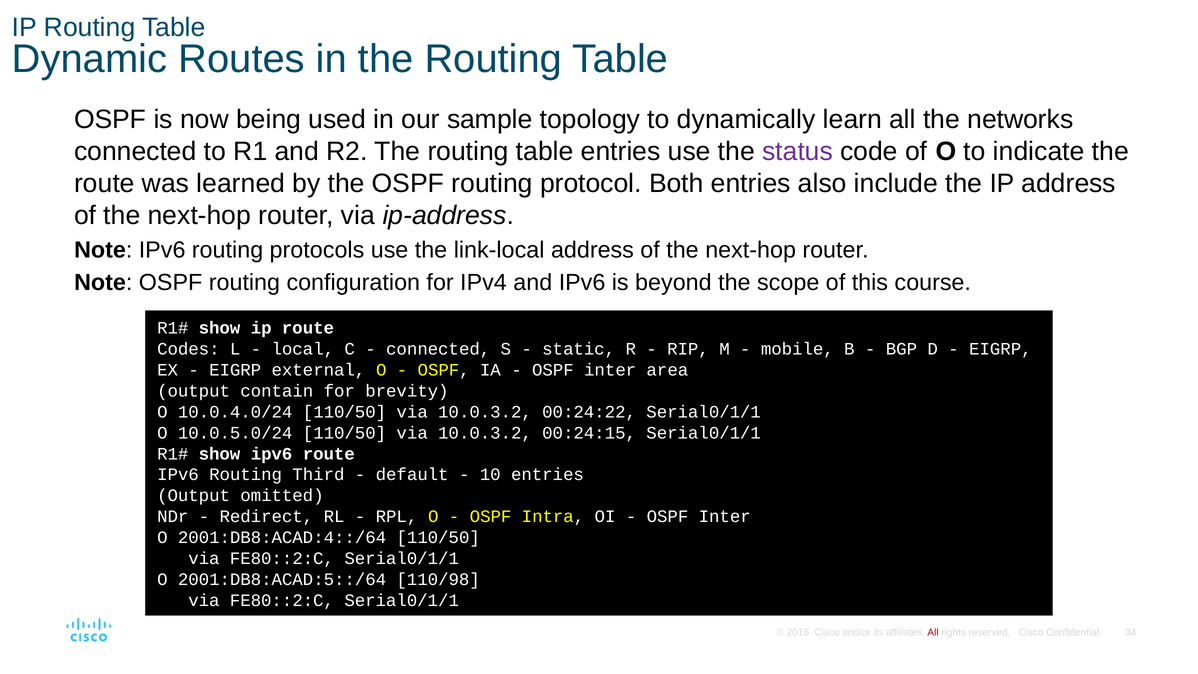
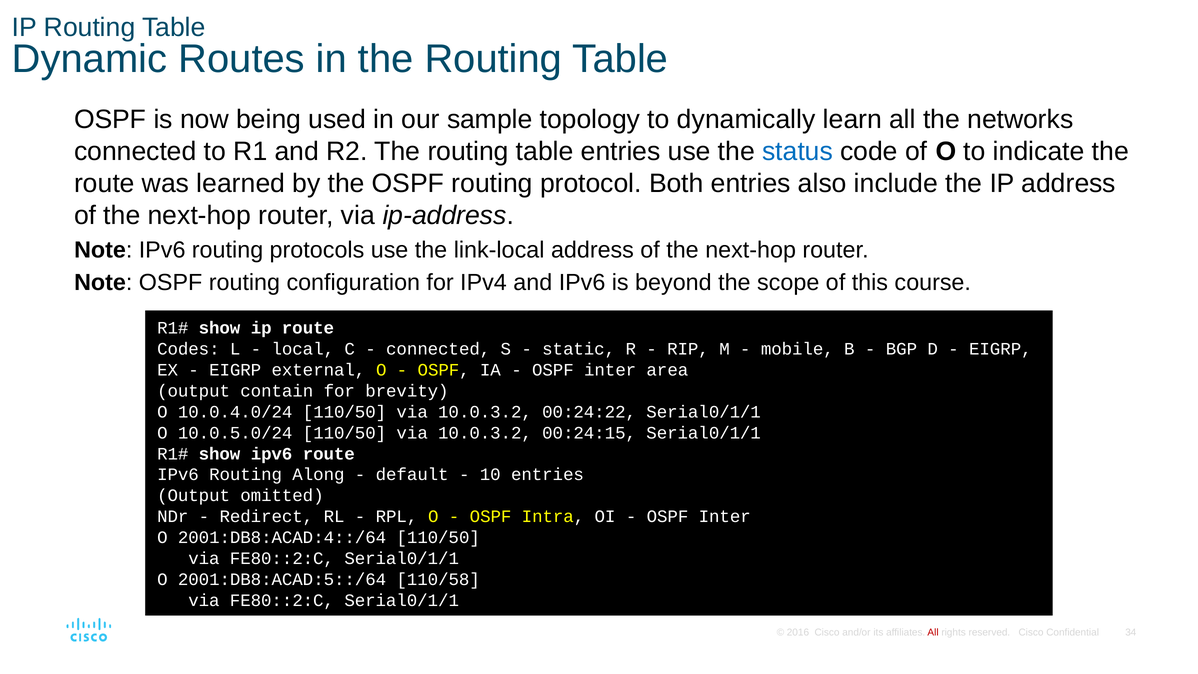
status colour: purple -> blue
Third: Third -> Along
110/98: 110/98 -> 110/58
